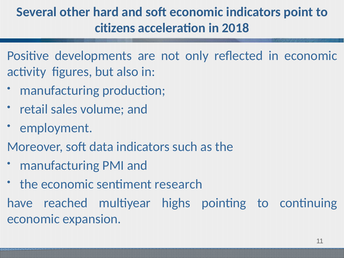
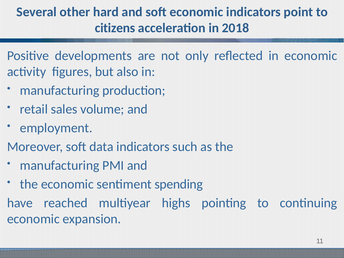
research: research -> spending
